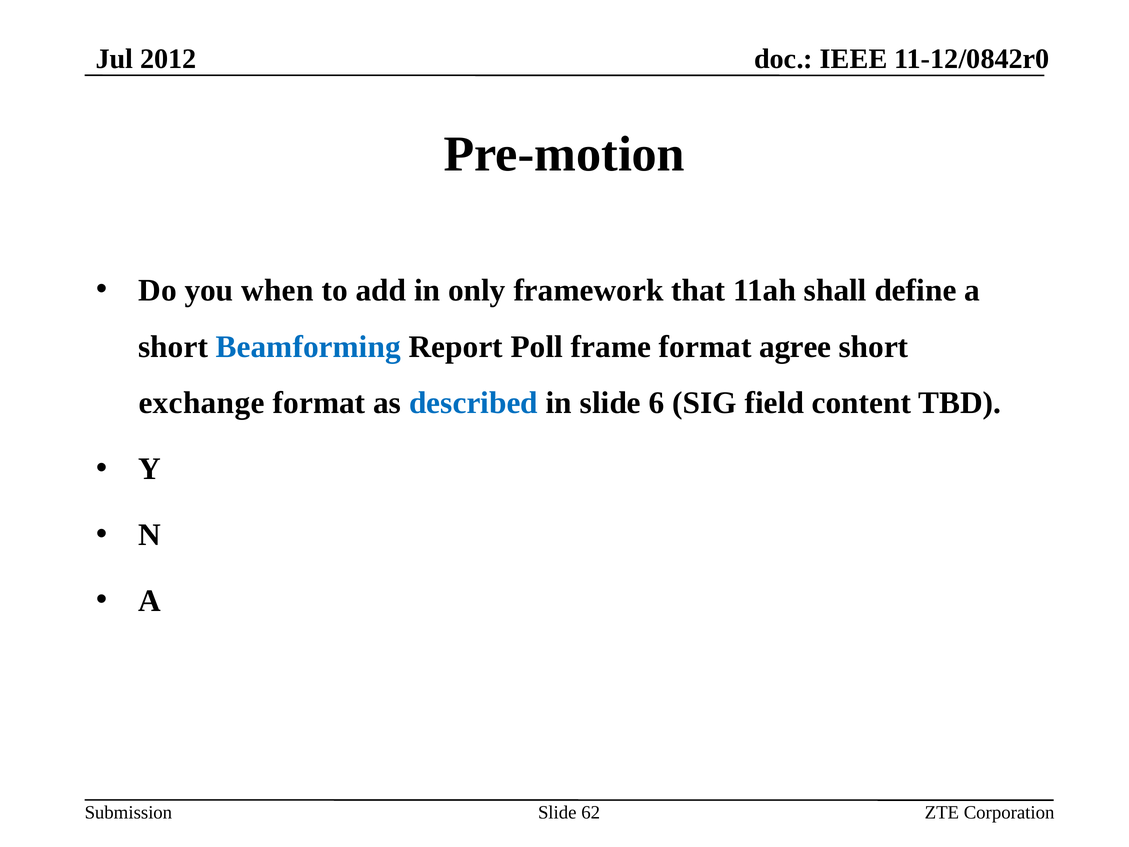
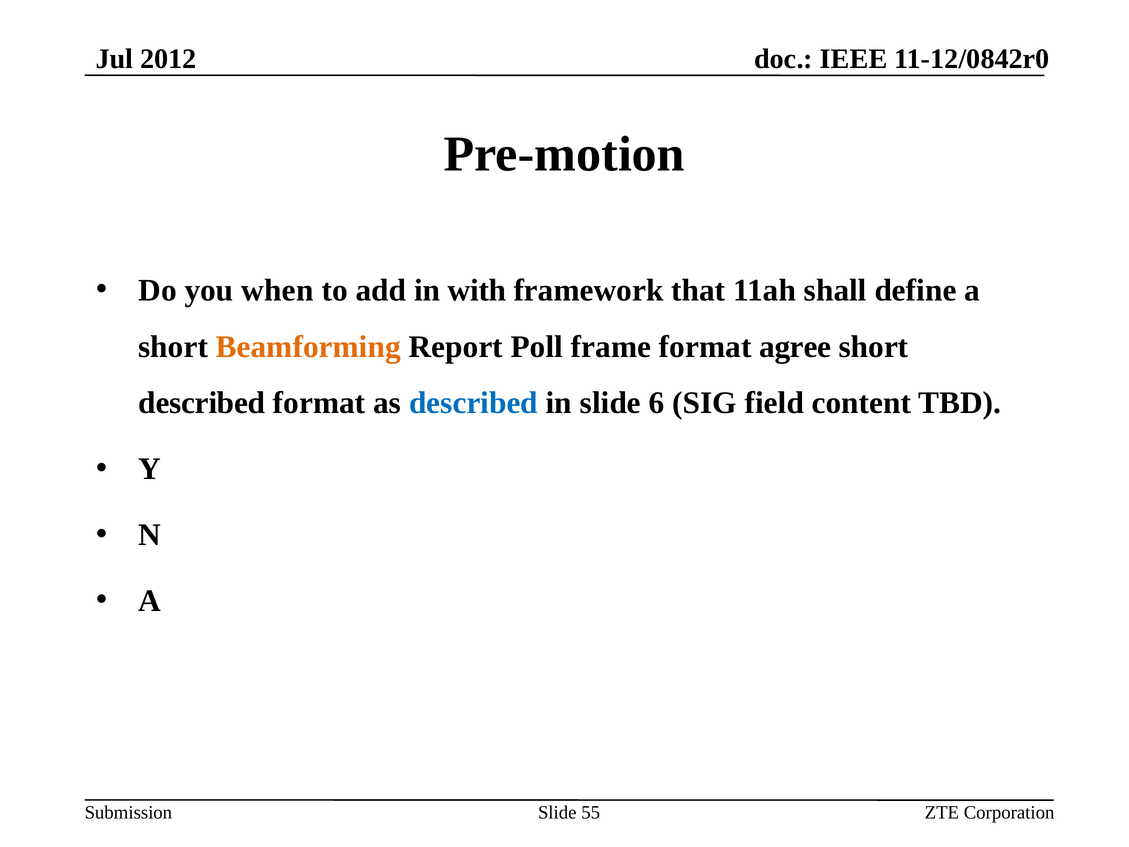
only: only -> with
Beamforming colour: blue -> orange
exchange at (202, 403): exchange -> described
62: 62 -> 55
12: 12 -> 49
